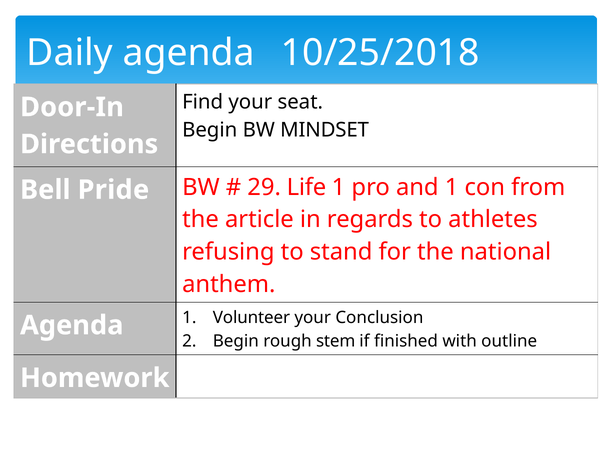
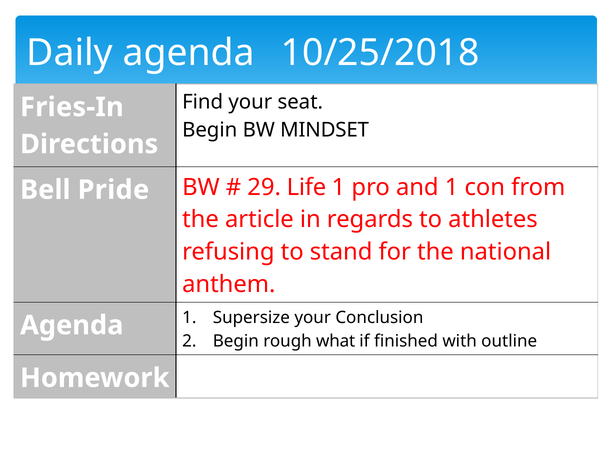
Door-In: Door-In -> Fries-In
Volunteer: Volunteer -> Supersize
stem: stem -> what
